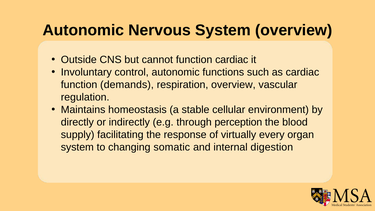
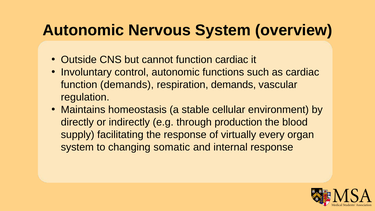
respiration overview: overview -> demands
perception: perception -> production
internal digestion: digestion -> response
